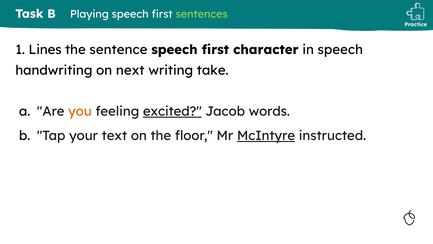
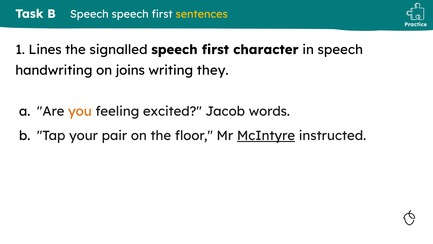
Playing at (89, 14): Playing -> Speech
sentences colour: light green -> yellow
sentence: sentence -> signalled
next: next -> joins
take: take -> they
excited underline: present -> none
text: text -> pair
